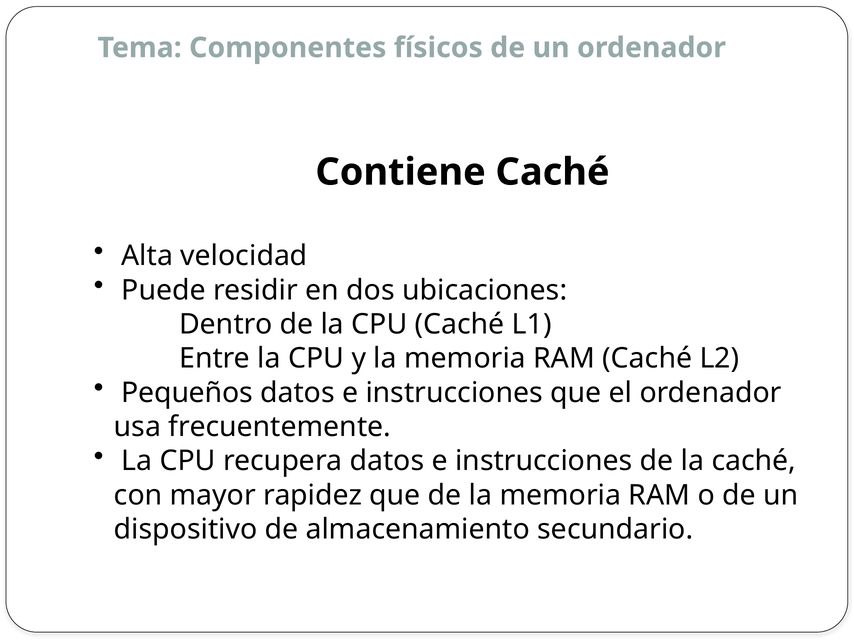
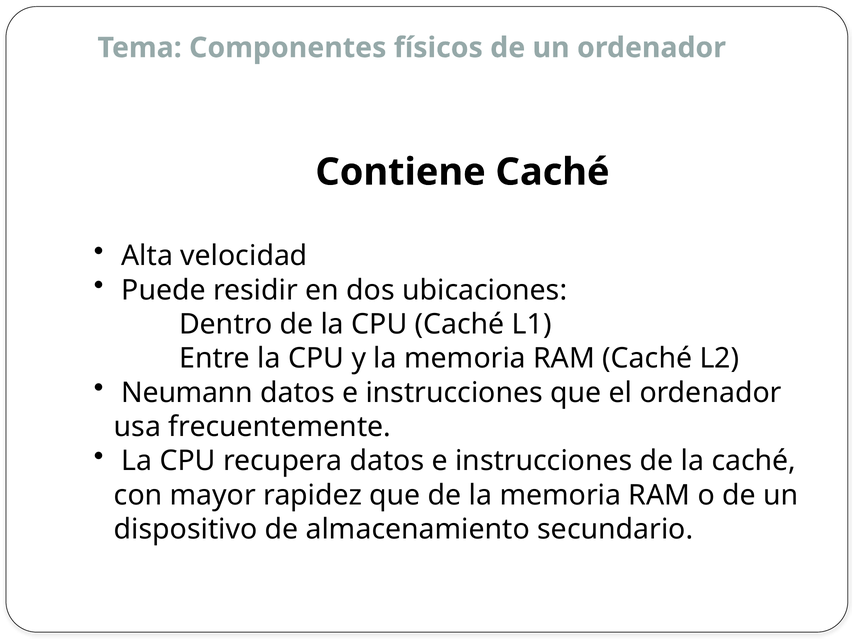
Pequeños: Pequeños -> Neumann
